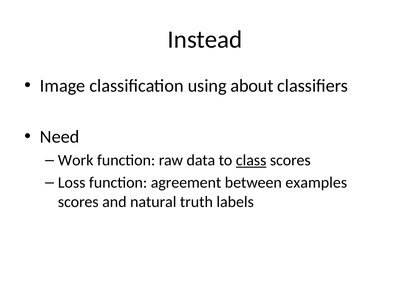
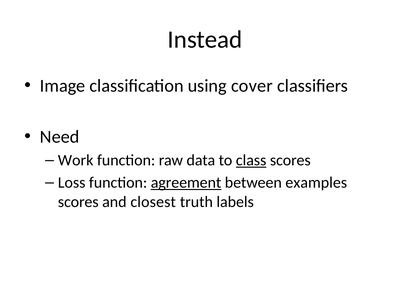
about: about -> cover
agreement underline: none -> present
natural: natural -> closest
